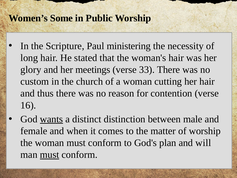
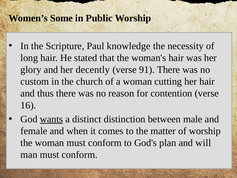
ministering: ministering -> knowledge
meetings: meetings -> decently
33: 33 -> 91
must at (50, 154) underline: present -> none
